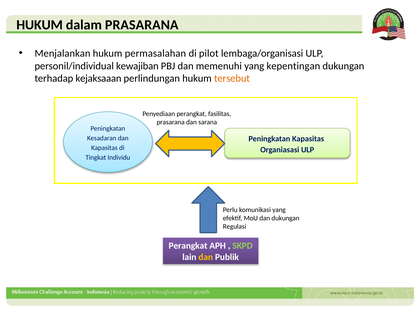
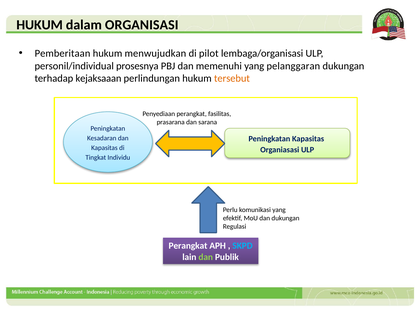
dalam PRASARANA: PRASARANA -> ORGANISASI
Menjalankan: Menjalankan -> Pemberitaan
permasalahan: permasalahan -> menwujudkan
kewajiban: kewajiban -> prosesnya
kepentingan: kepentingan -> pelanggaran
SKPD colour: light green -> light blue
dan at (206, 257) colour: yellow -> light green
